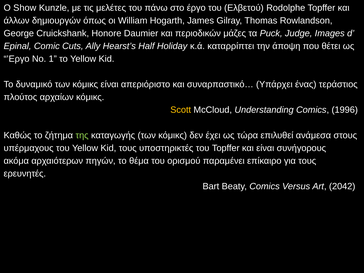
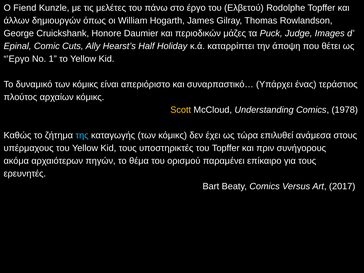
Show: Show -> Fiend
1996: 1996 -> 1978
της colour: light green -> light blue
και είναι: είναι -> πριν
2042: 2042 -> 2017
